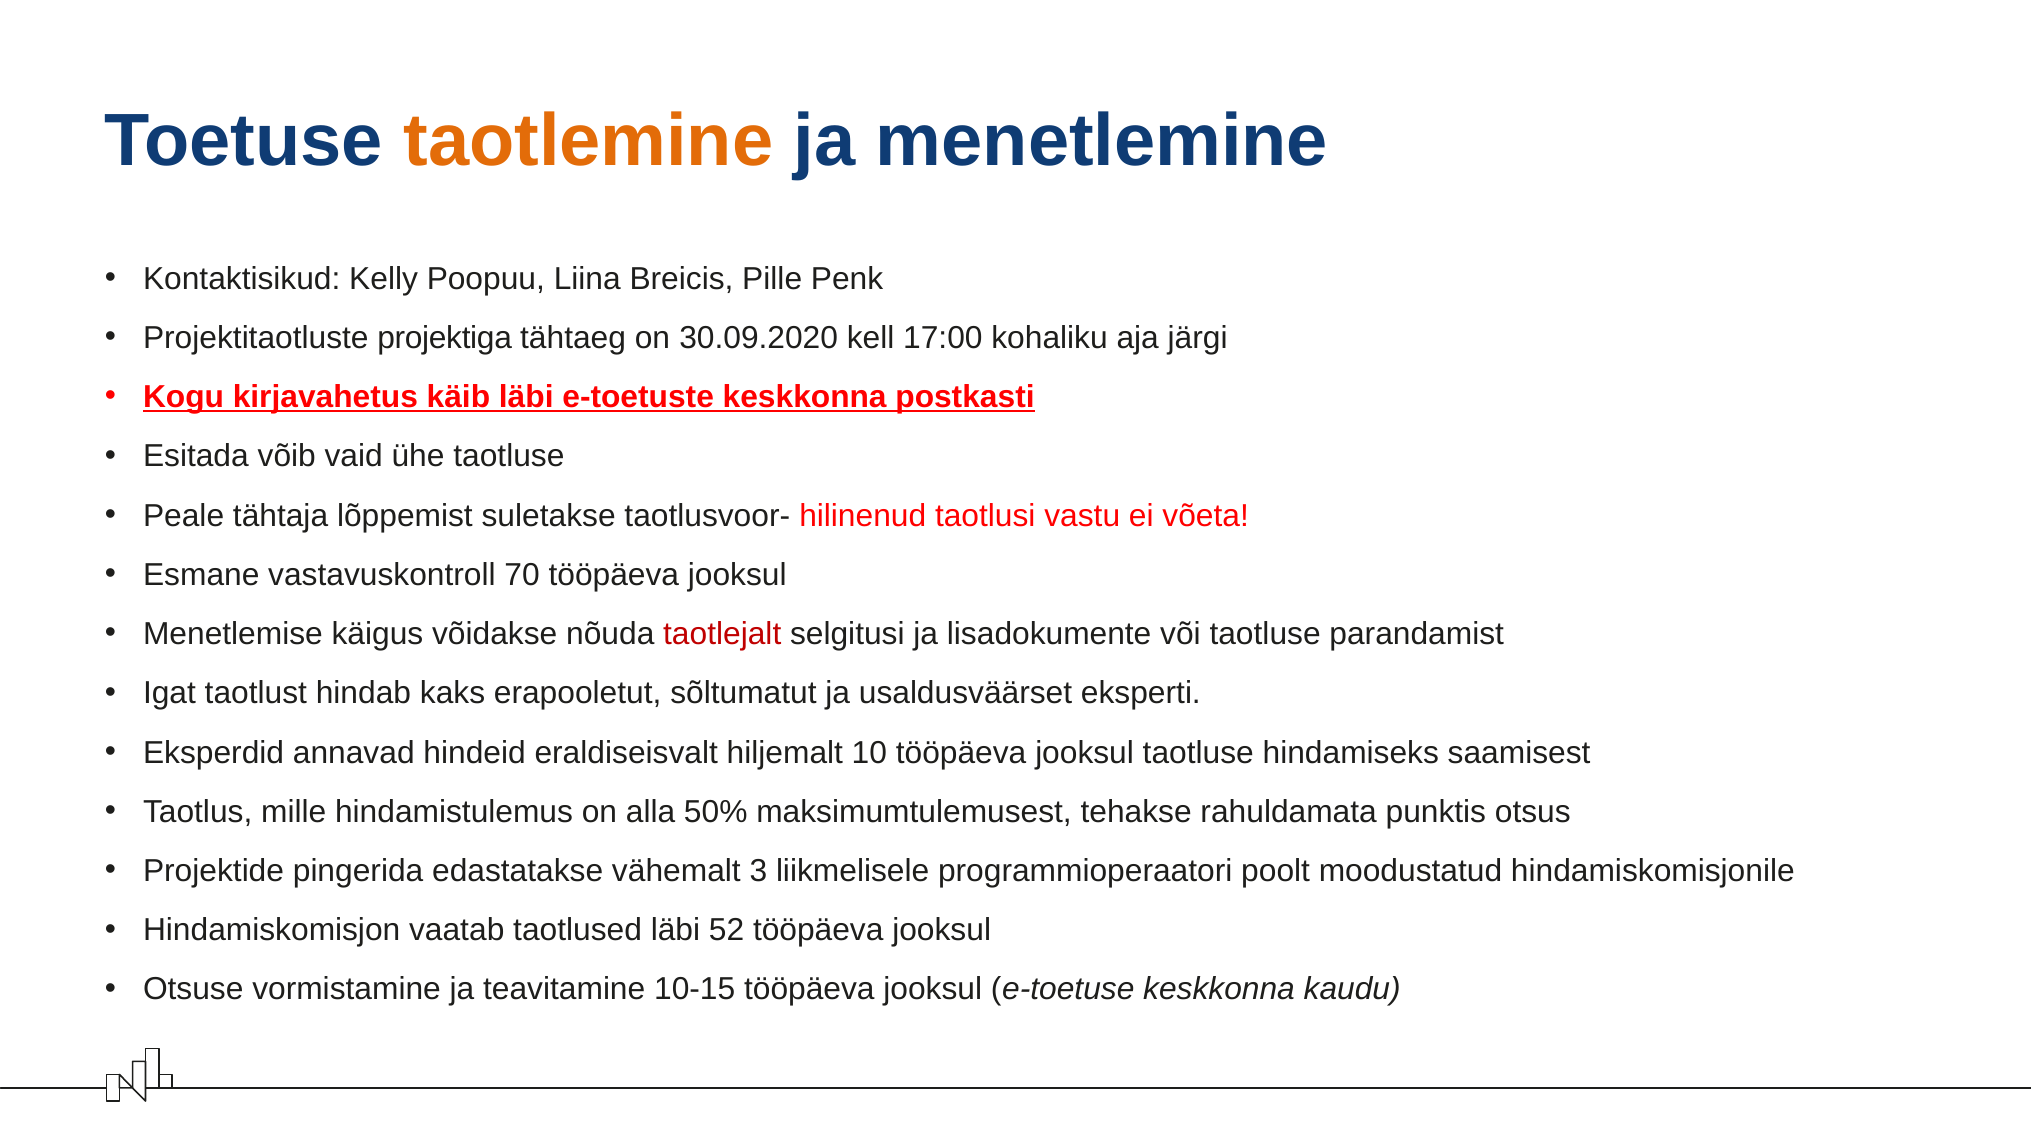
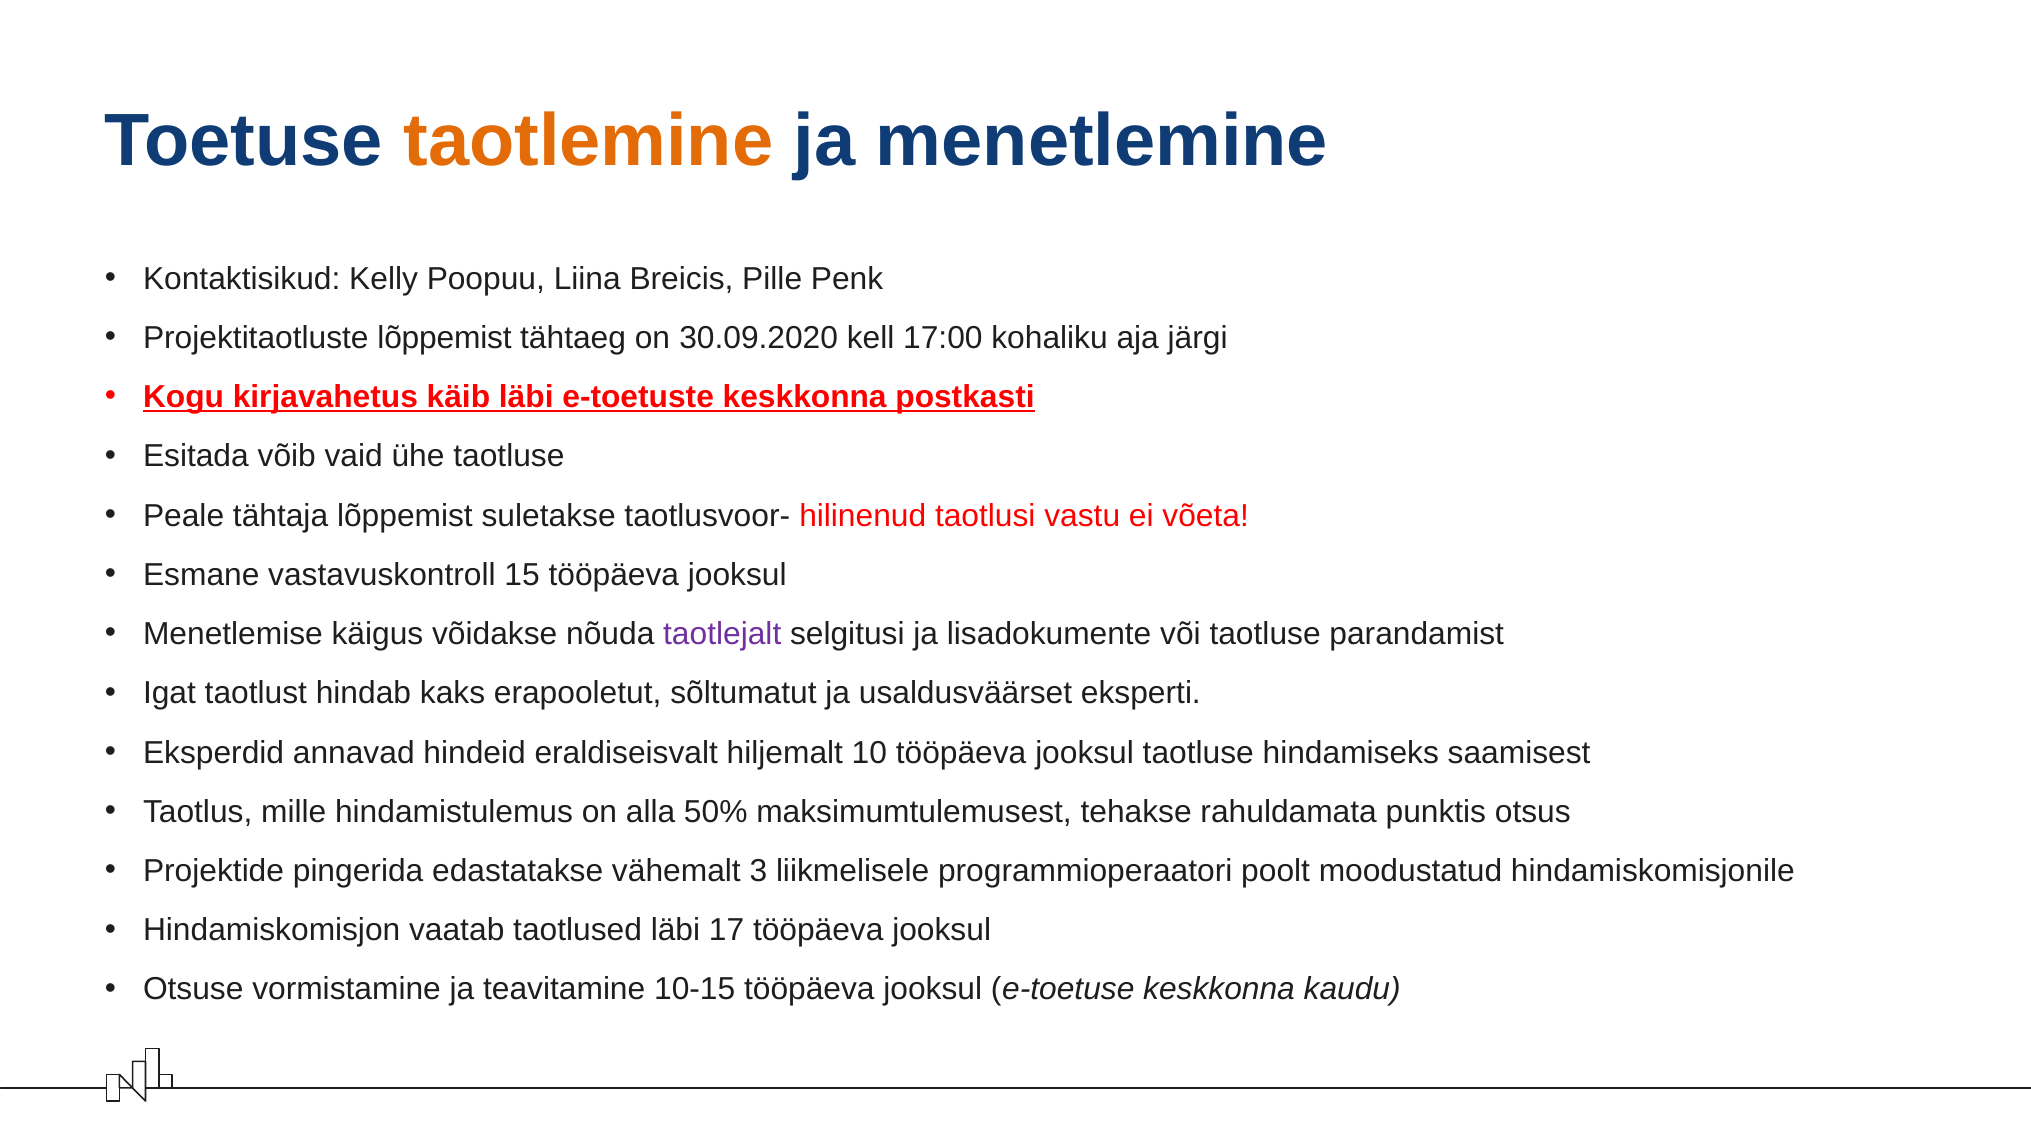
Projektitaotluste projektiga: projektiga -> lõppemist
70: 70 -> 15
taotlejalt colour: red -> purple
52: 52 -> 17
